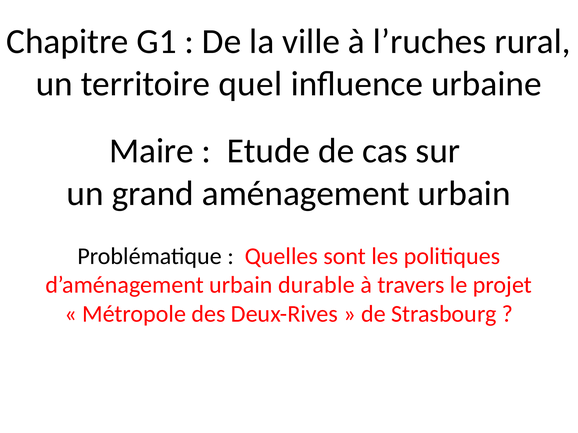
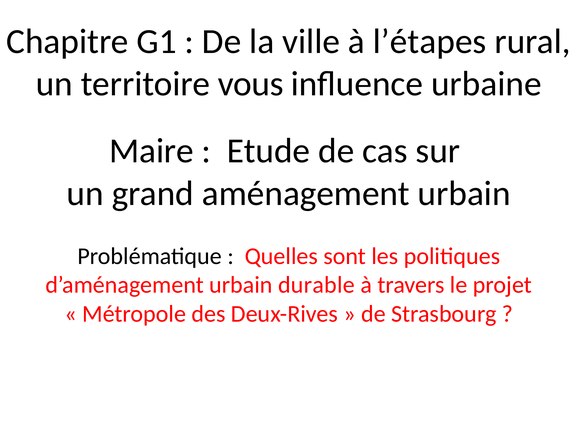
l’ruches: l’ruches -> l’étapes
quel: quel -> vous
